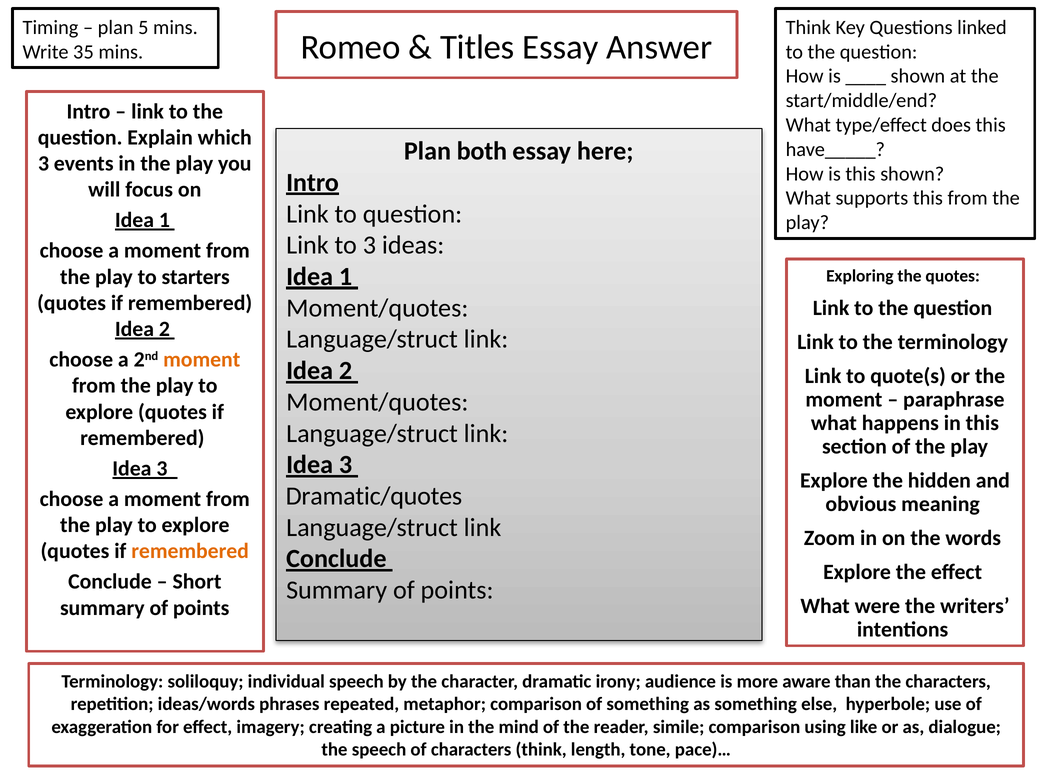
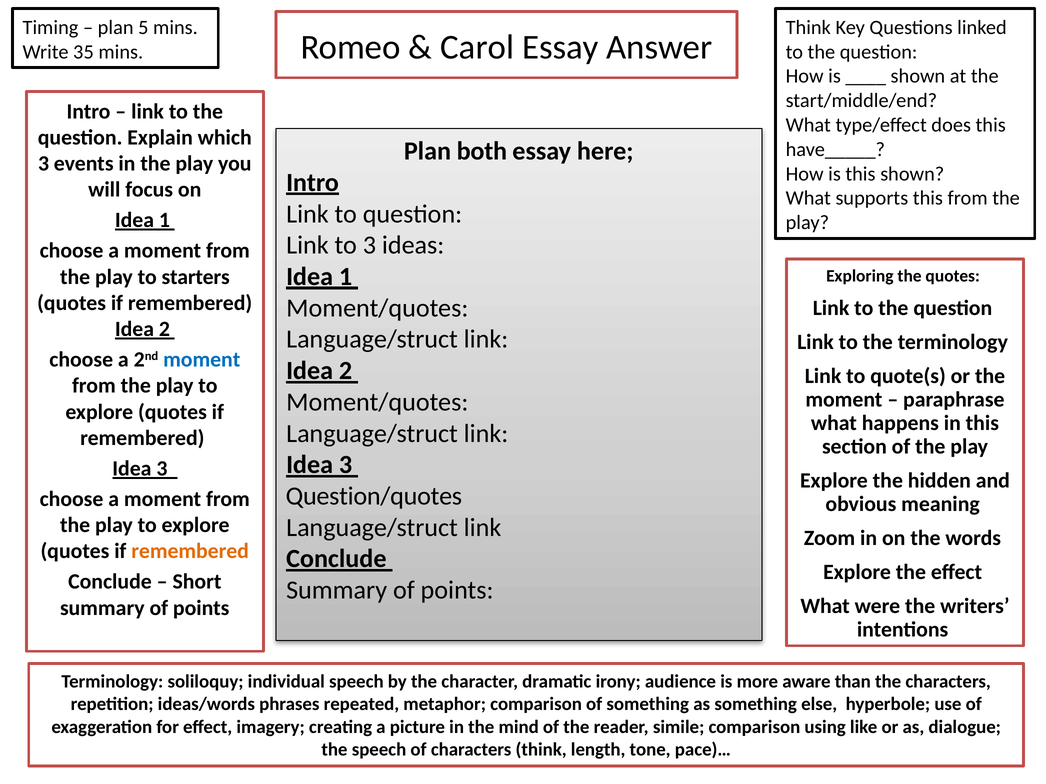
Titles: Titles -> Carol
moment at (202, 360) colour: orange -> blue
Dramatic/quotes: Dramatic/quotes -> Question/quotes
